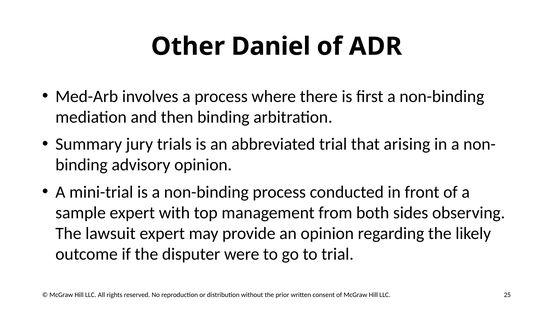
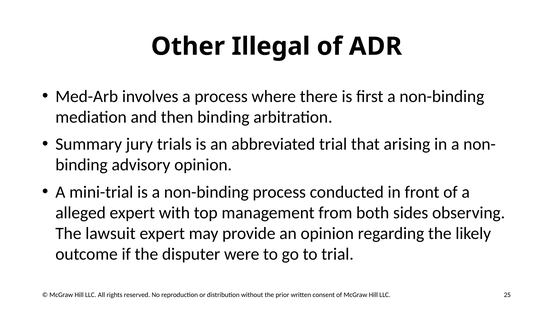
Daniel: Daniel -> Illegal
sample: sample -> alleged
